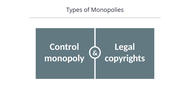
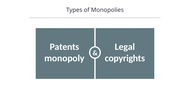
Control: Control -> Patents
